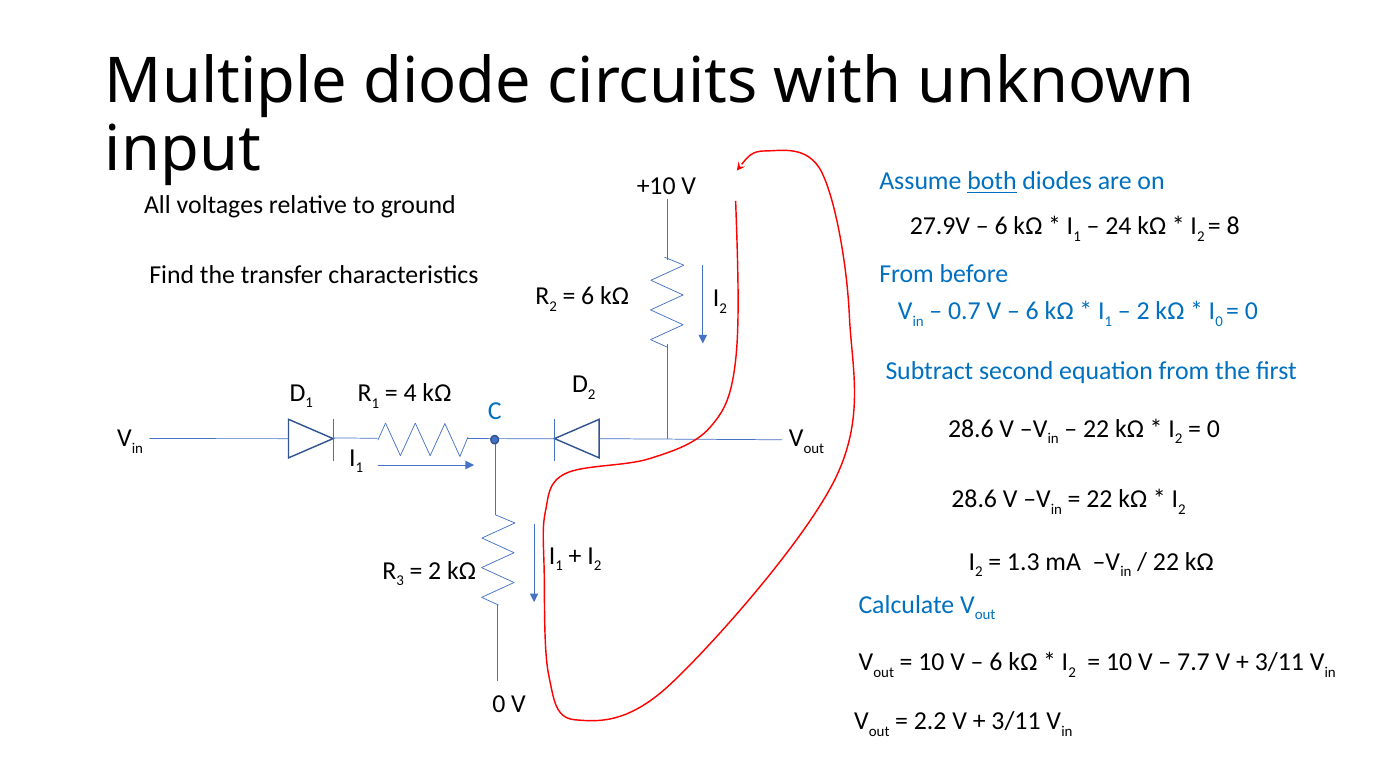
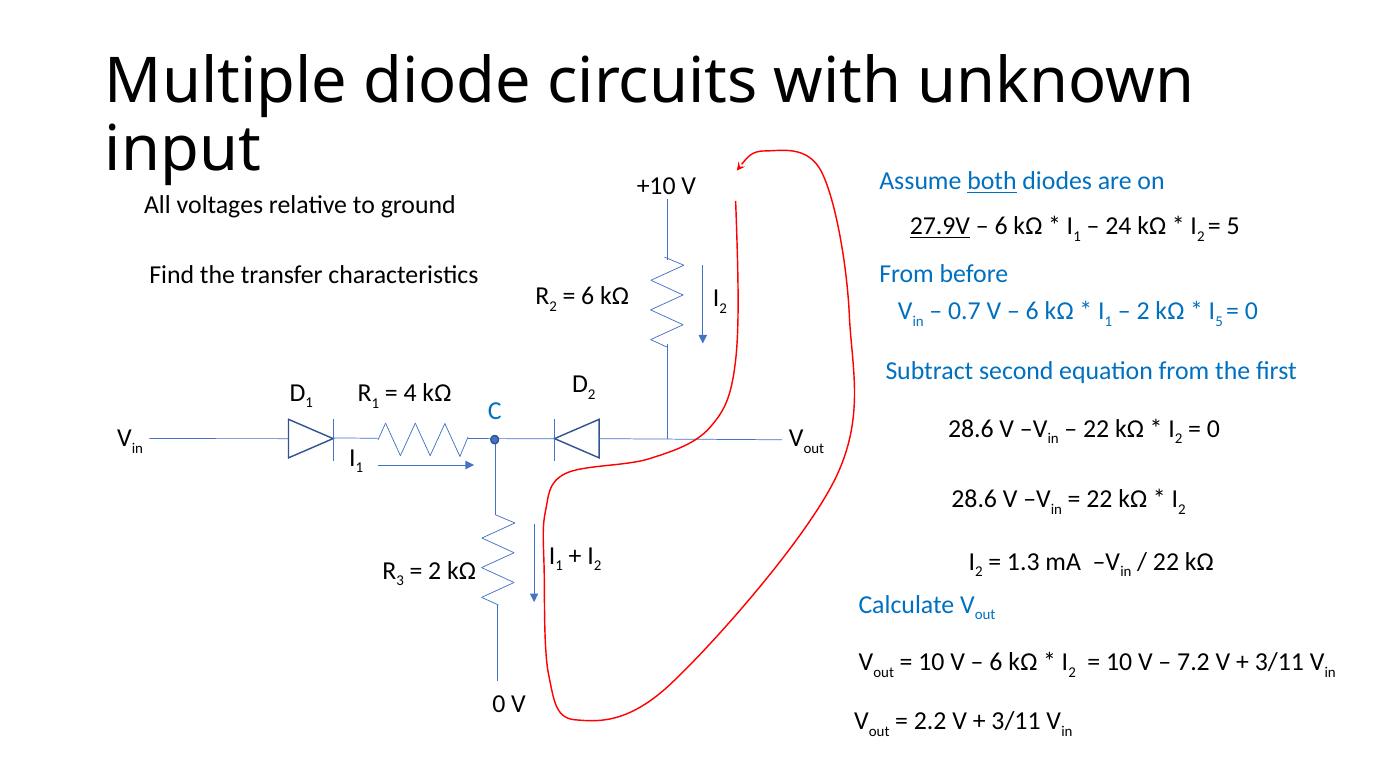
27.9V underline: none -> present
8 at (1233, 226): 8 -> 5
0 at (1219, 321): 0 -> 5
7.7: 7.7 -> 7.2
